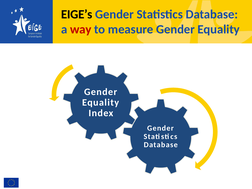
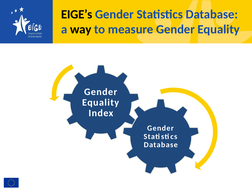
way colour: red -> black
